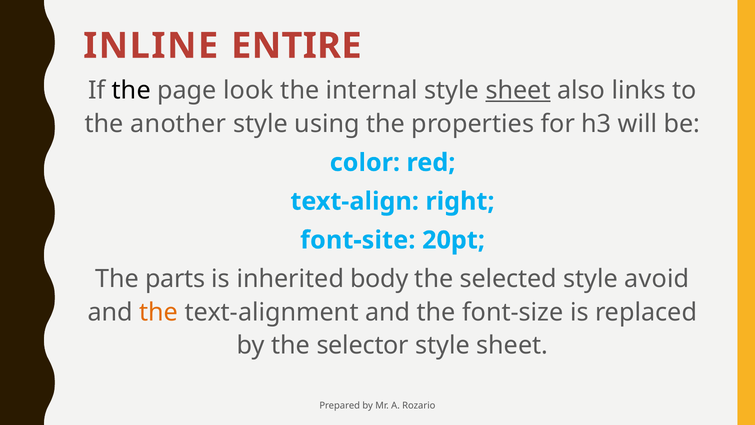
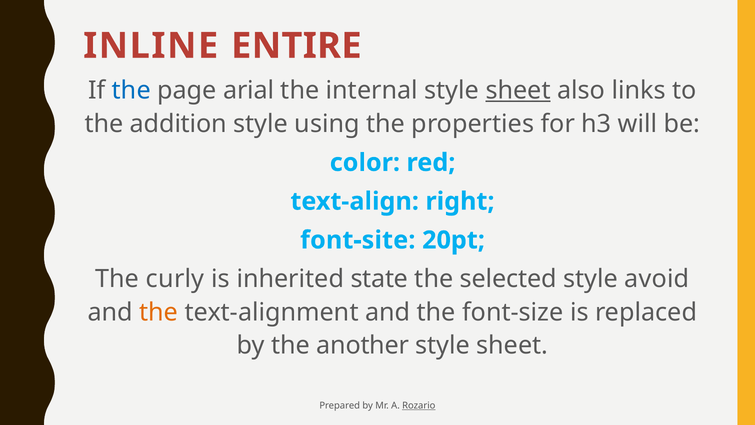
the at (131, 91) colour: black -> blue
look: look -> arial
another: another -> addition
parts: parts -> curly
body: body -> state
selector: selector -> another
Rozario underline: none -> present
